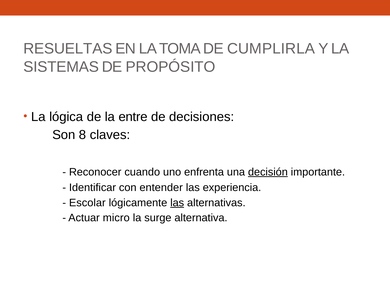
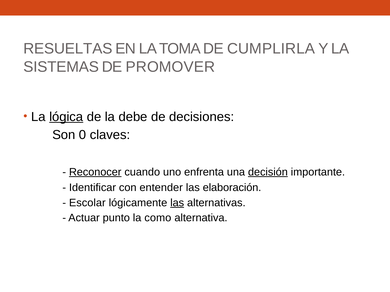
PROPÓSITO: PROPÓSITO -> PROMOVER
lógica underline: none -> present
entre: entre -> debe
8: 8 -> 0
Reconocer underline: none -> present
experiencia: experiencia -> elaboración
micro: micro -> punto
surge: surge -> como
